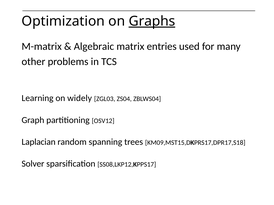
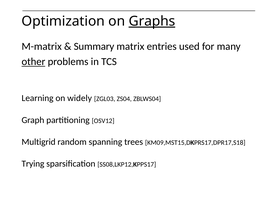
Algebraic: Algebraic -> Summary
other underline: none -> present
Laplacian: Laplacian -> Multigrid
Solver: Solver -> Trying
